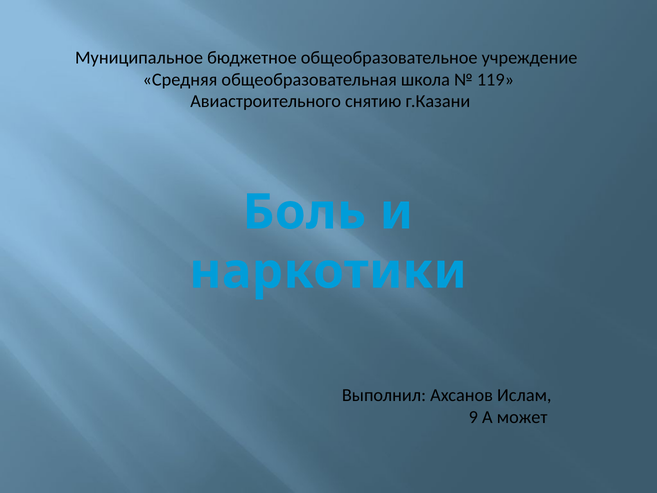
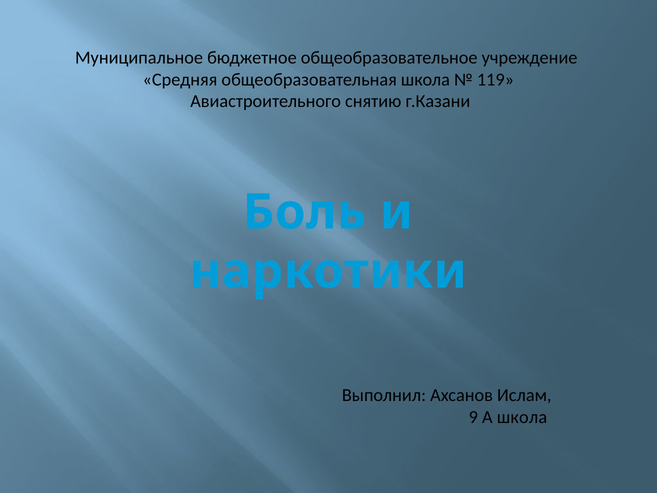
А может: может -> школа
